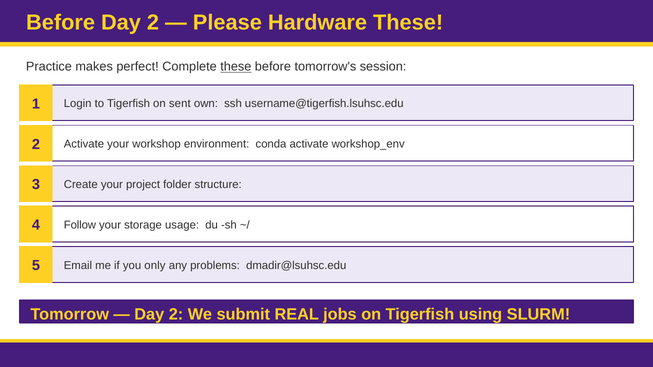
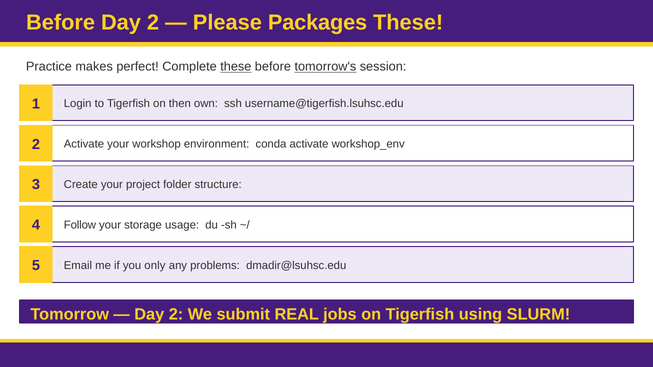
Hardware: Hardware -> Packages
tomorrow's underline: none -> present
sent: sent -> then
